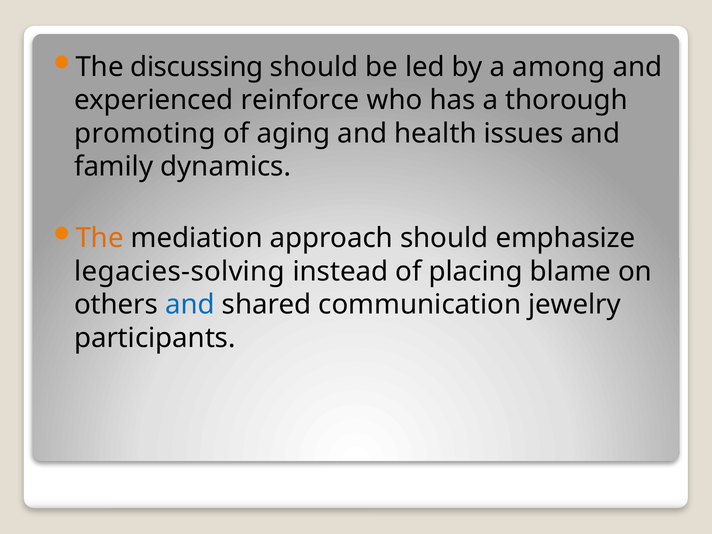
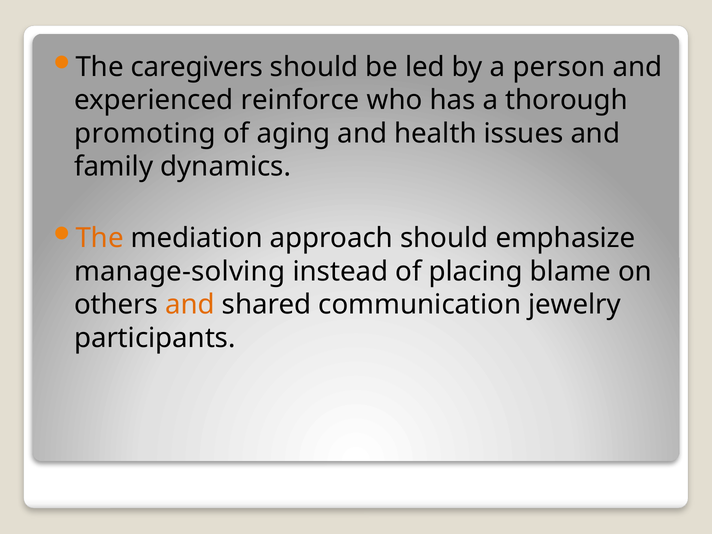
discussing: discussing -> caregivers
among: among -> person
legacies-solving: legacies-solving -> manage-solving
and at (190, 305) colour: blue -> orange
